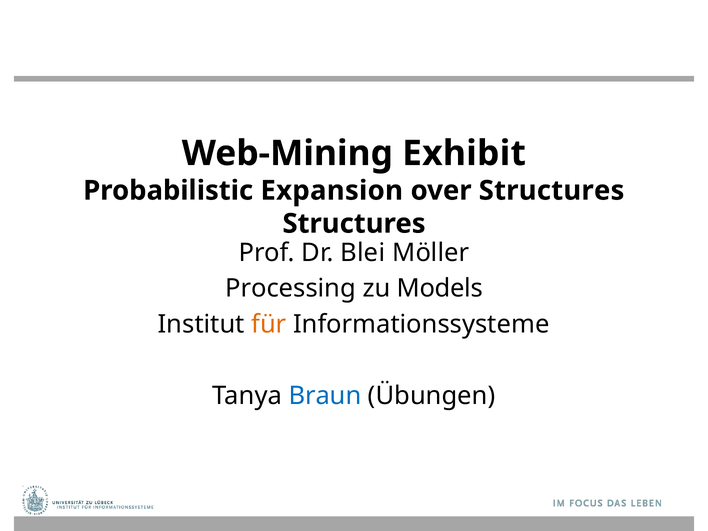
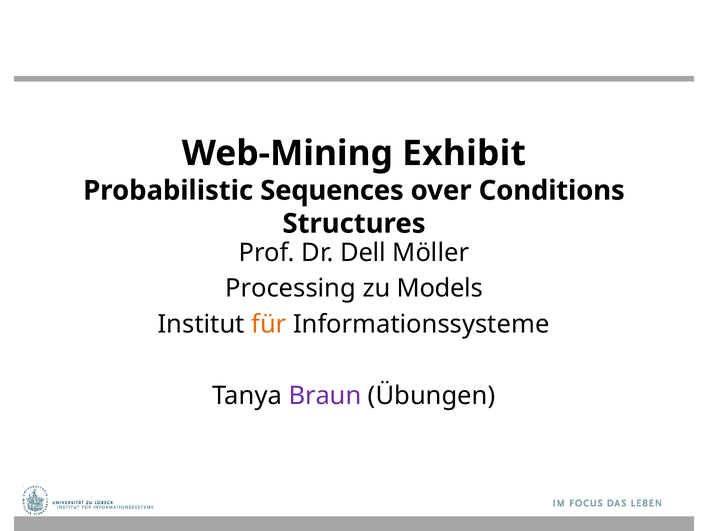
Expansion: Expansion -> Sequences
over Structures: Structures -> Conditions
Blei: Blei -> Dell
Braun colour: blue -> purple
